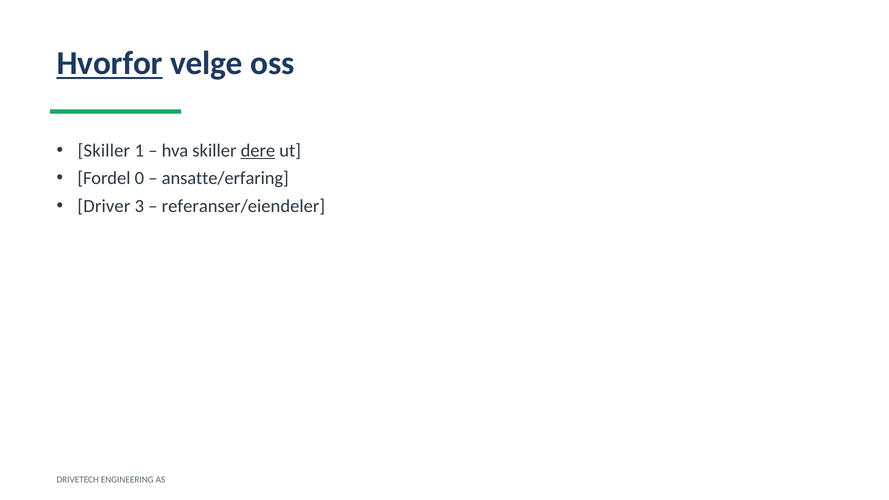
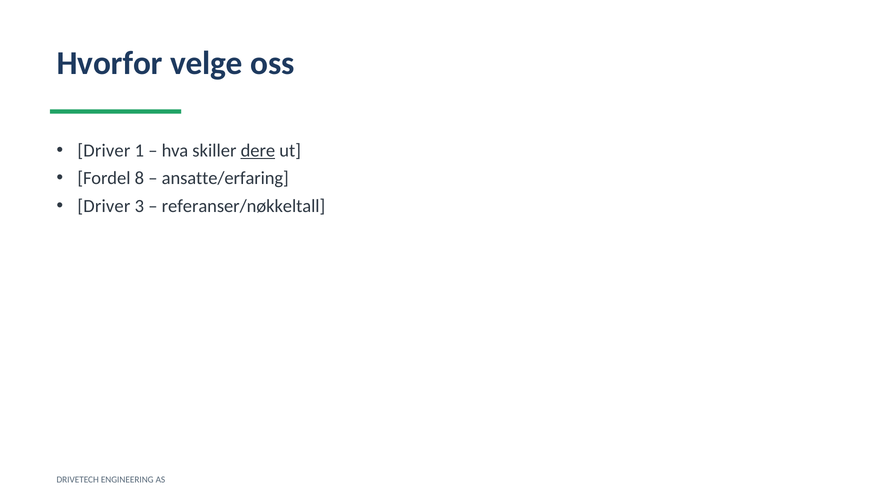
Hvorfor underline: present -> none
Skiller at (104, 151): Skiller -> Driver
0: 0 -> 8
referanser/eiendeler: referanser/eiendeler -> referanser/nøkkeltall
